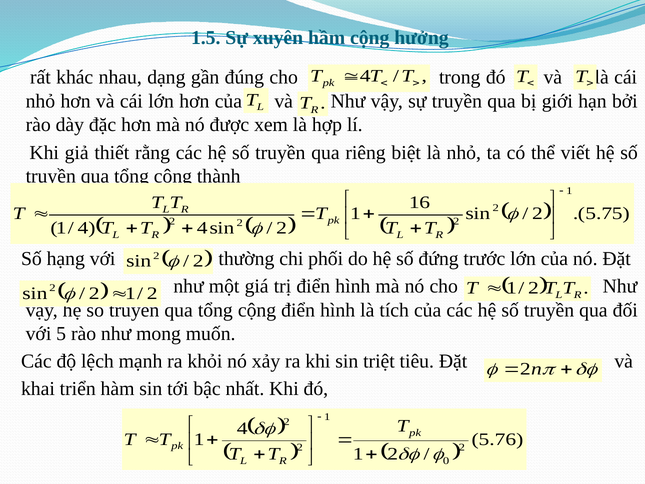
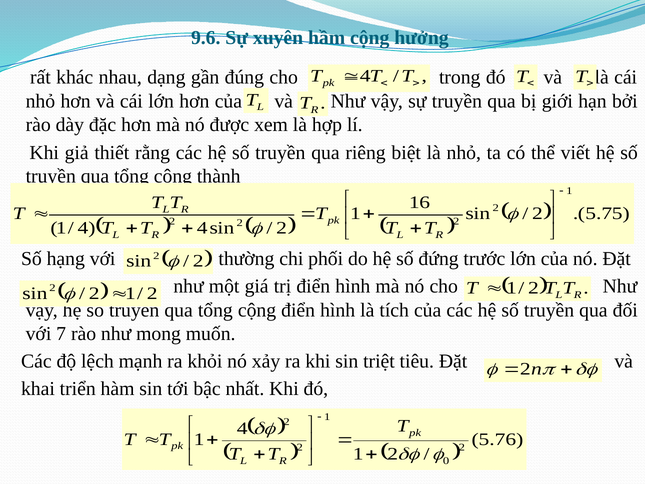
1.5: 1.5 -> 9.6
với 5: 5 -> 7
